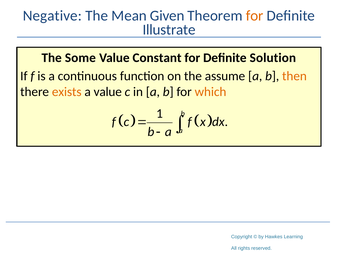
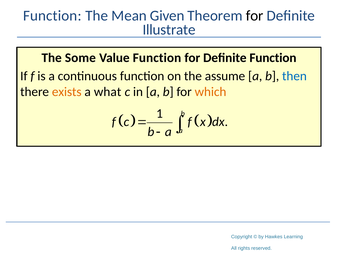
Negative at (52, 16): Negative -> Function
for at (255, 16) colour: orange -> black
Value Constant: Constant -> Function
Definite Solution: Solution -> Function
then colour: orange -> blue
a value: value -> what
